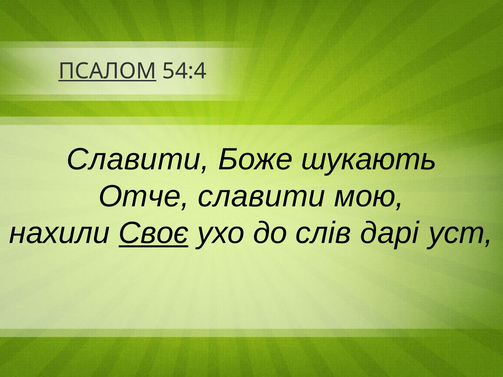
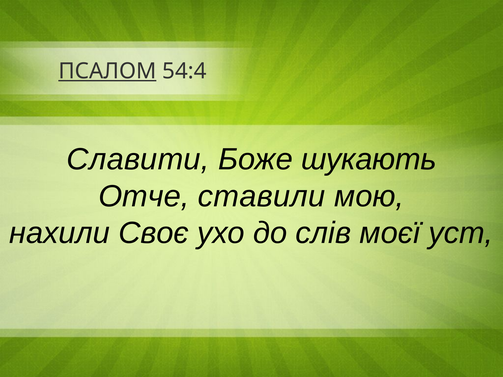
Отче славити: славити -> ставили
Своє underline: present -> none
дарі: дарі -> моєї
